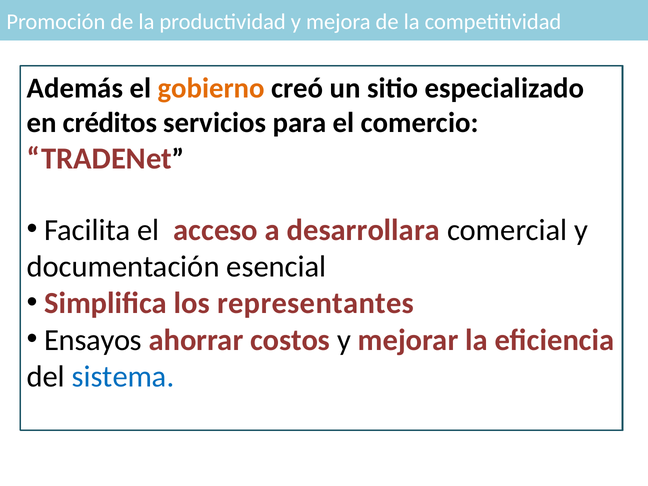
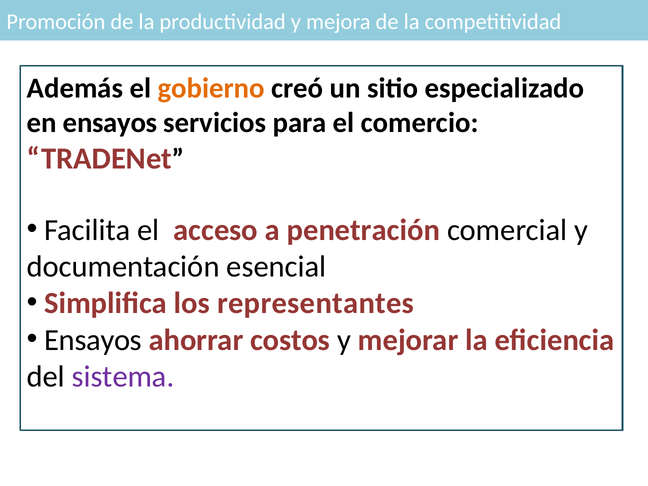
en créditos: créditos -> ensayos
desarrollara: desarrollara -> penetración
sistema colour: blue -> purple
